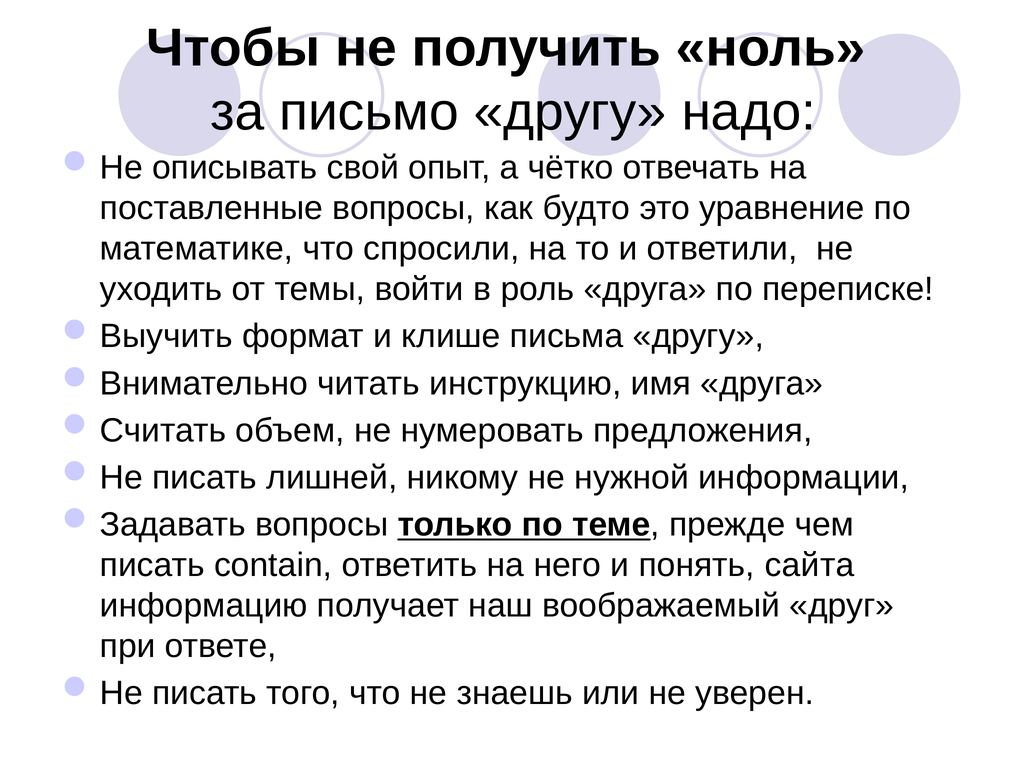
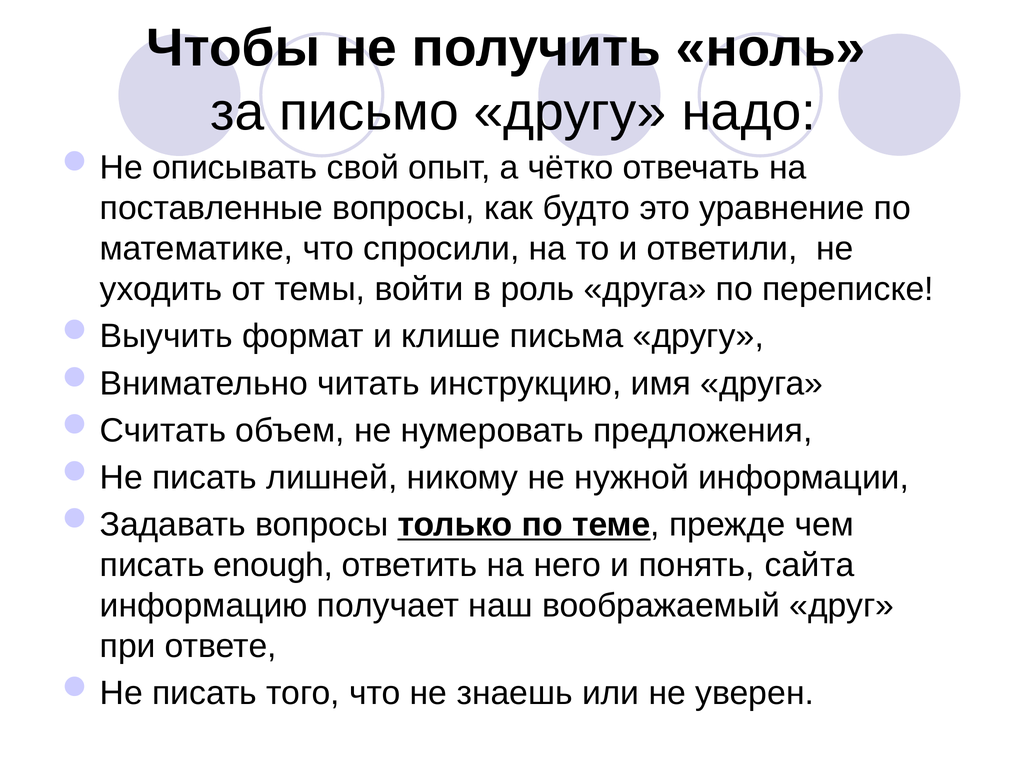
contain: contain -> enough
